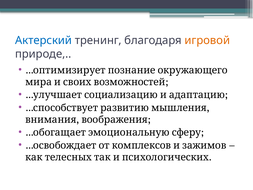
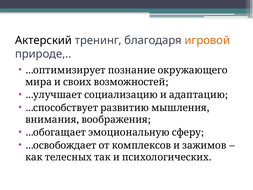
Актерский colour: blue -> black
